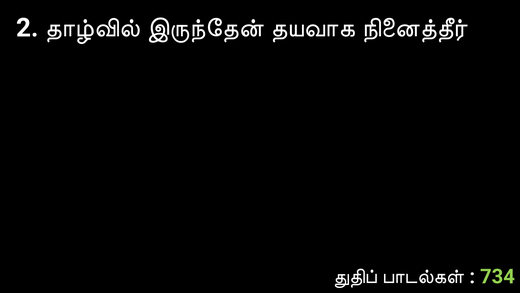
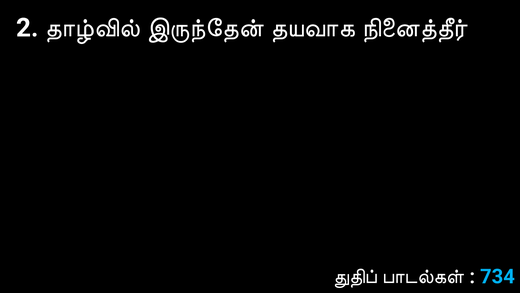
734 colour: light green -> light blue
